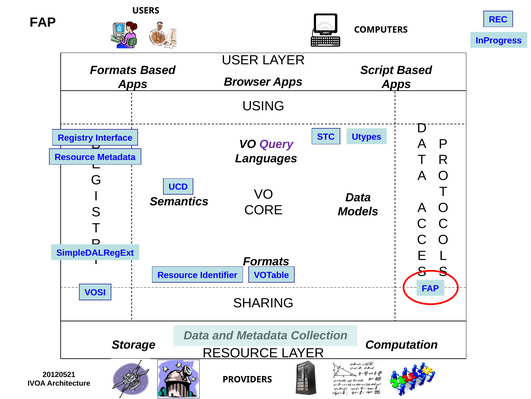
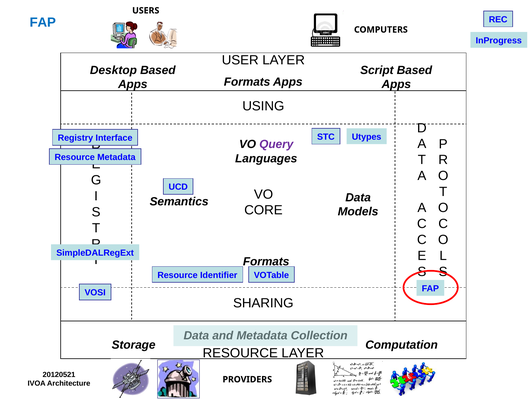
FAP at (43, 22) colour: black -> blue
Formats at (113, 70): Formats -> Desktop
Browser at (247, 82): Browser -> Formats
